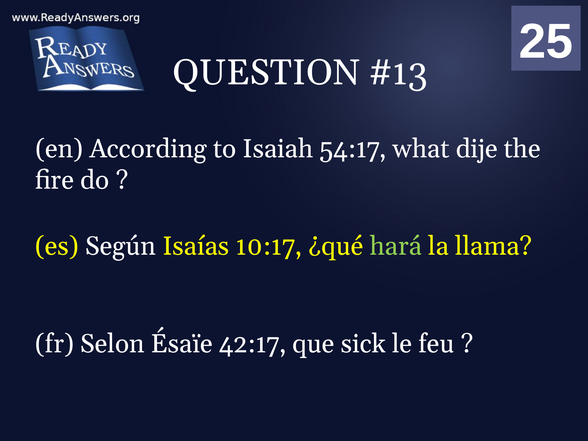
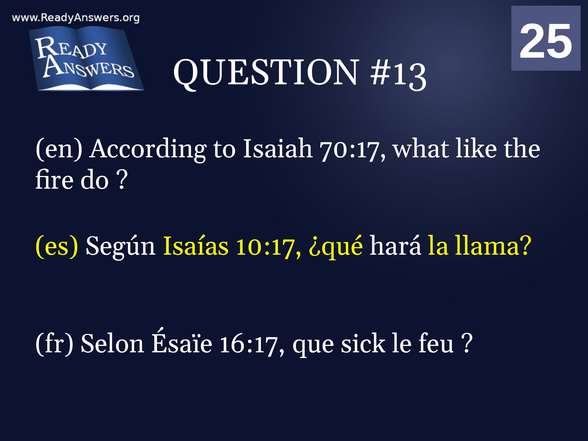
54:17: 54:17 -> 70:17
dije: dije -> like
hará colour: light green -> white
42:17: 42:17 -> 16:17
